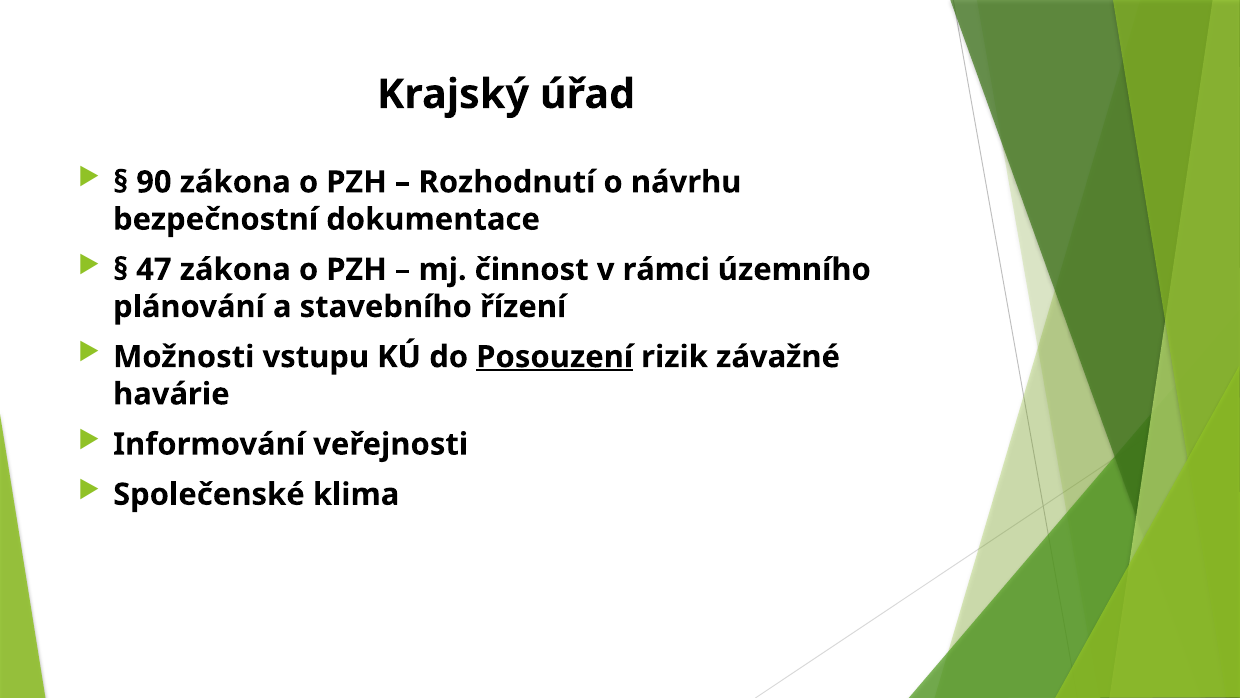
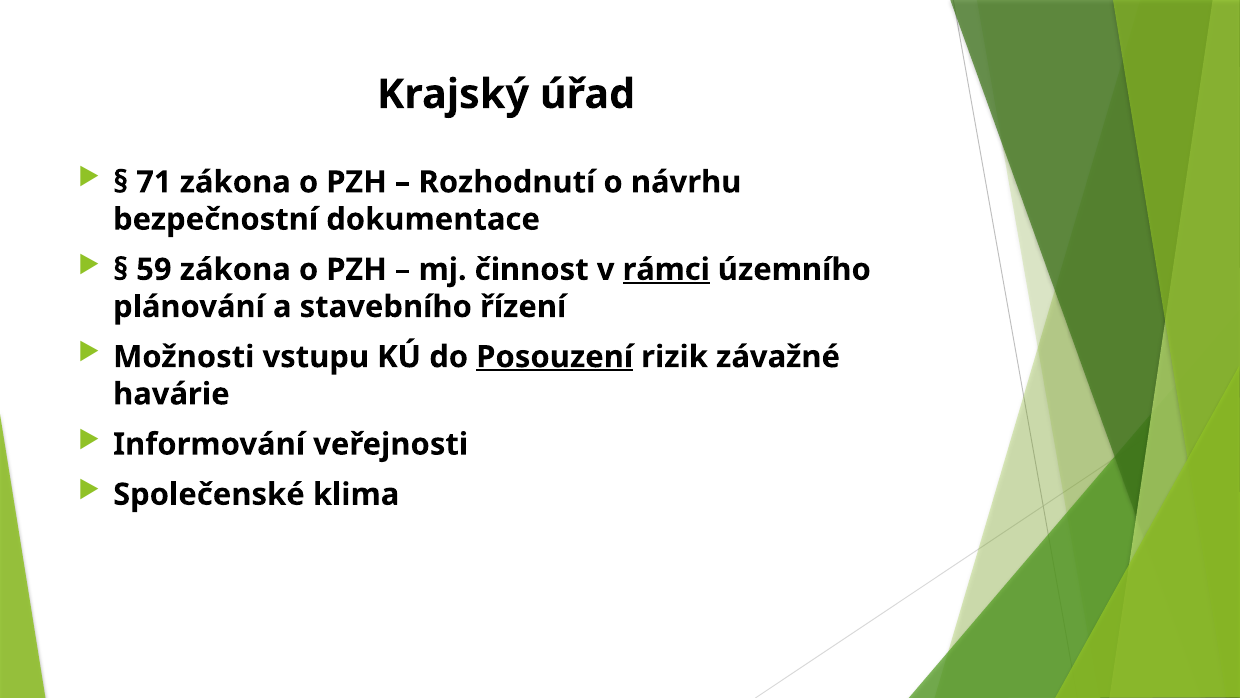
90: 90 -> 71
47: 47 -> 59
rámci underline: none -> present
